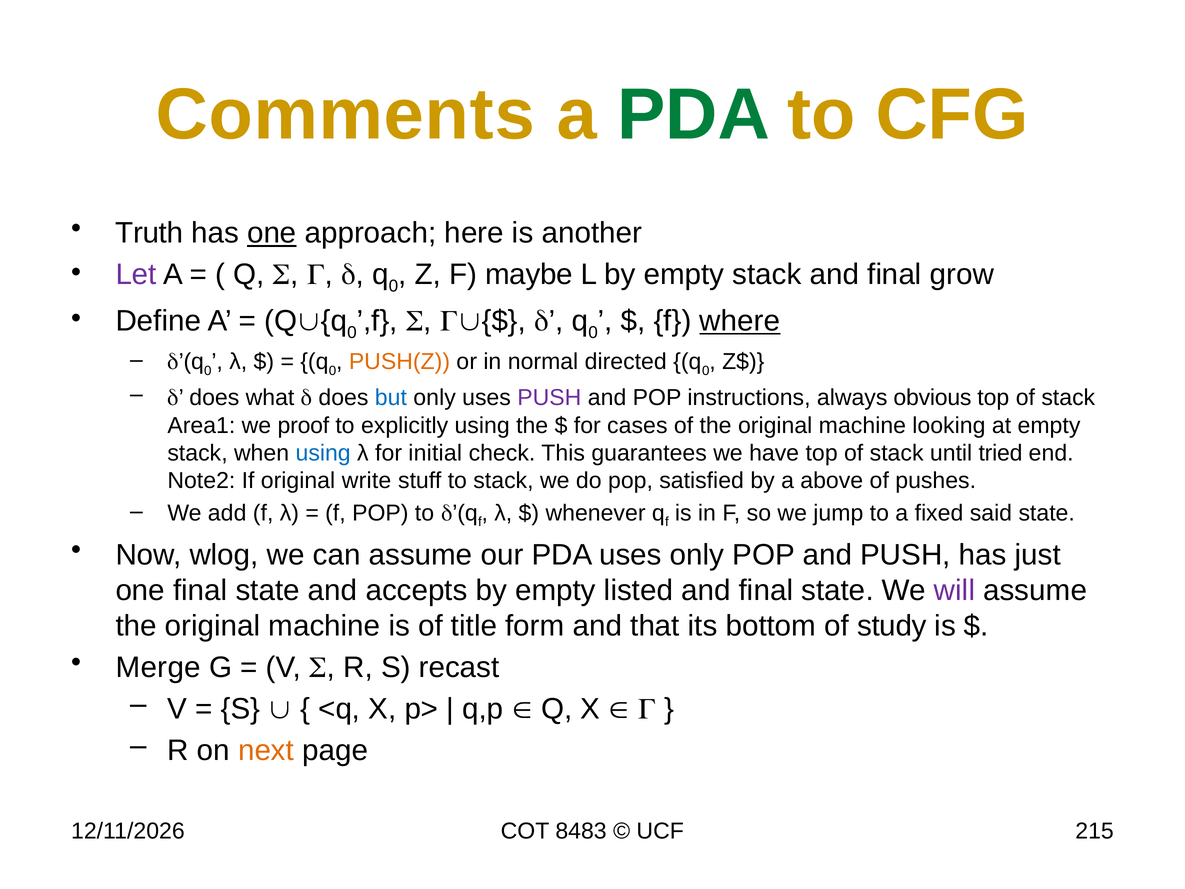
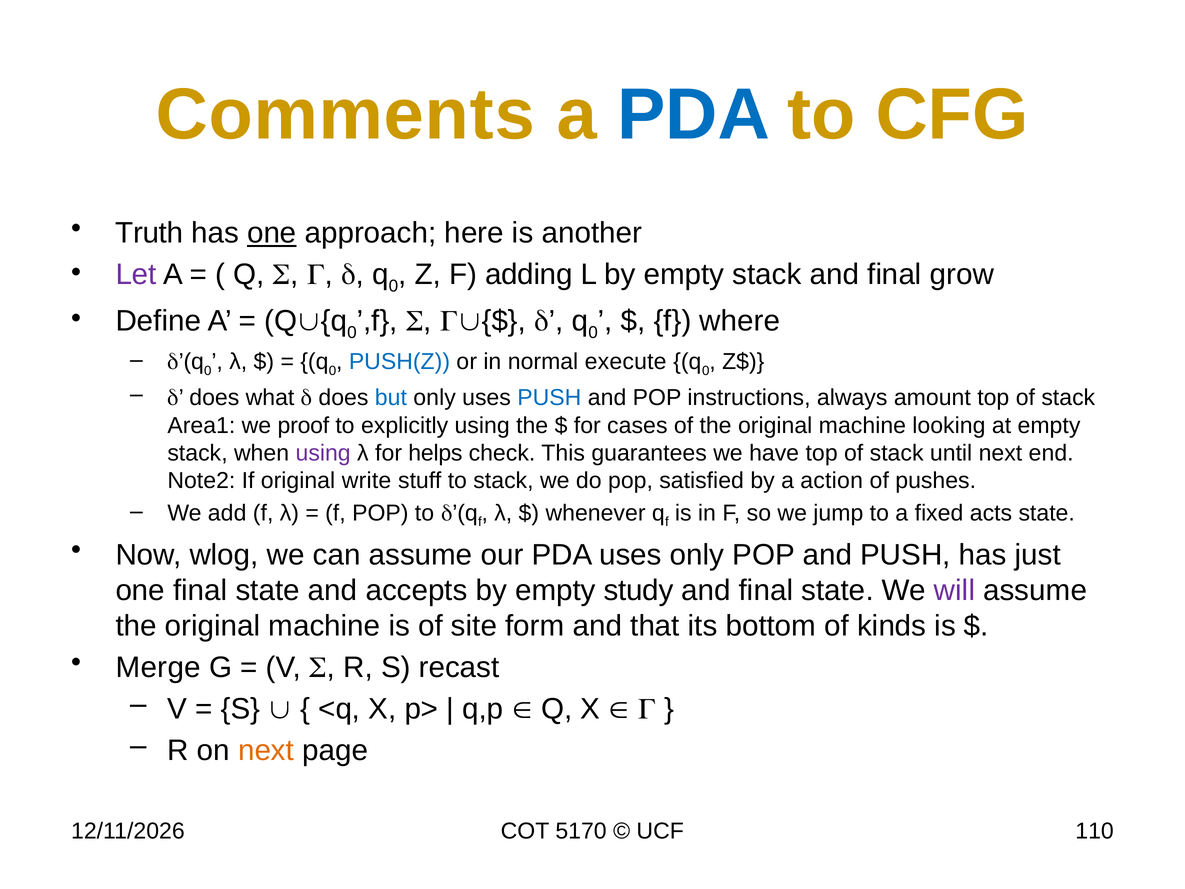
PDA at (694, 115) colour: green -> blue
maybe: maybe -> adding
where underline: present -> none
PUSH(Z colour: orange -> blue
directed: directed -> execute
PUSH at (549, 398) colour: purple -> blue
obvious: obvious -> amount
using at (323, 453) colour: blue -> purple
initial: initial -> helps
until tried: tried -> next
above: above -> action
said: said -> acts
listed: listed -> study
title: title -> site
study: study -> kinds
8483: 8483 -> 5170
215: 215 -> 110
